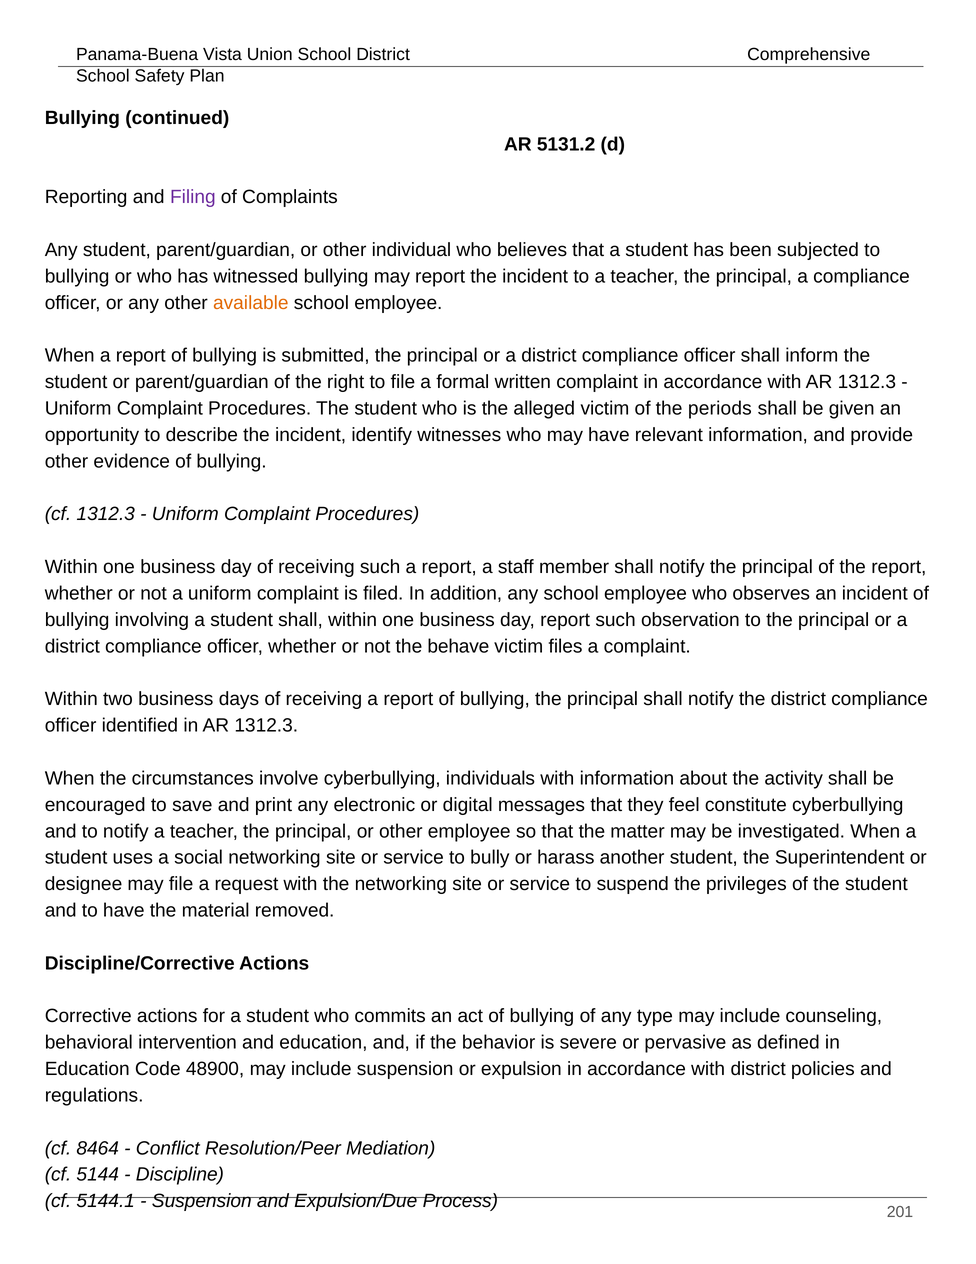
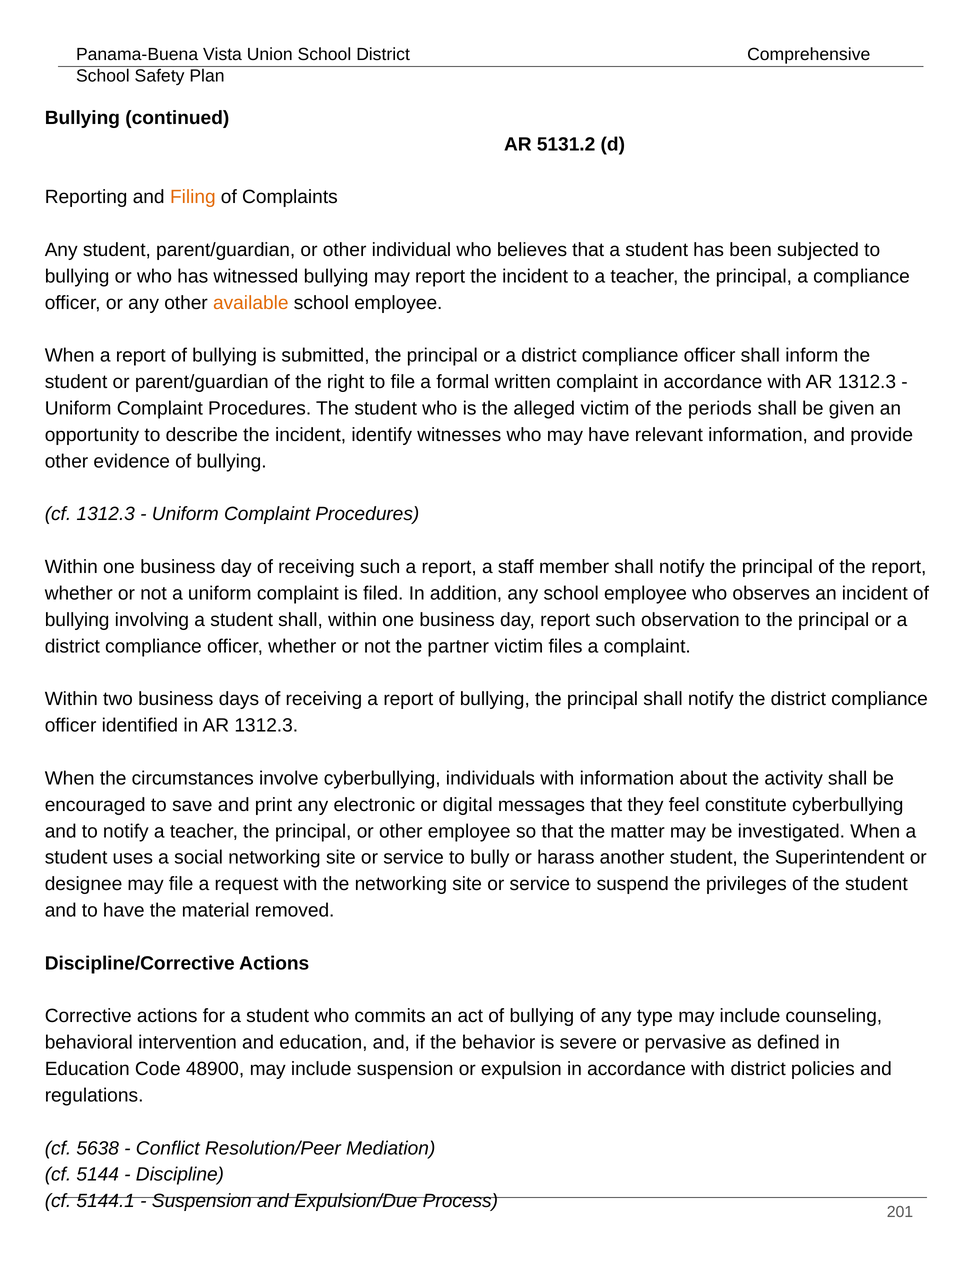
Filing colour: purple -> orange
behave: behave -> partner
8464: 8464 -> 5638
